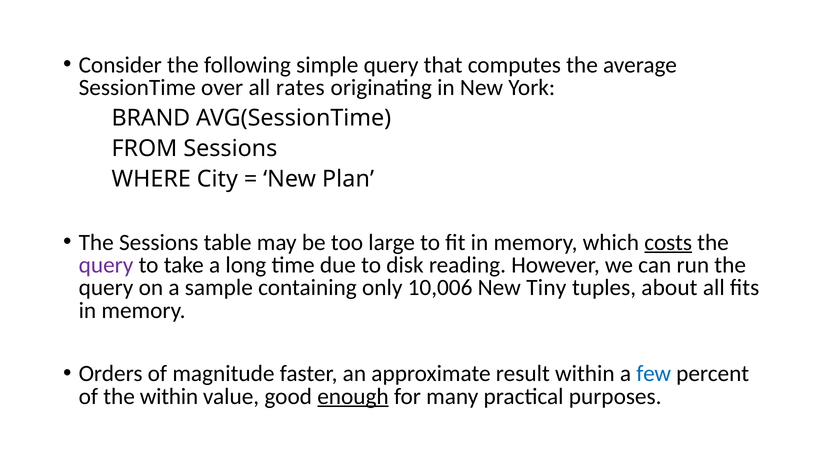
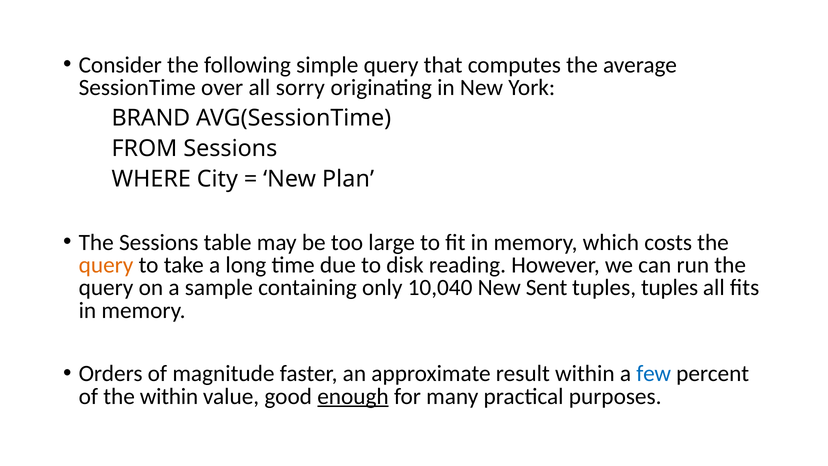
rates: rates -> sorry
costs underline: present -> none
query at (106, 265) colour: purple -> orange
10,006: 10,006 -> 10,040
Tiny: Tiny -> Sent
tuples about: about -> tuples
